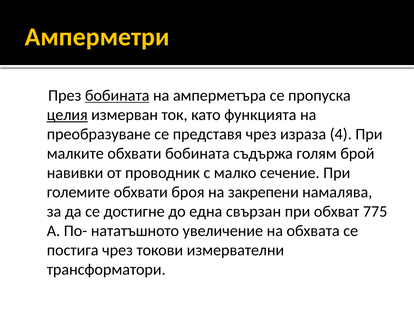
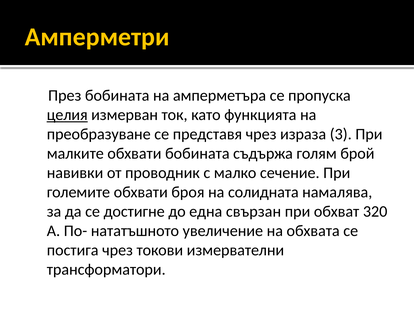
бобината at (117, 95) underline: present -> none
4: 4 -> 3
закрепени: закрепени -> солидната
775: 775 -> 320
